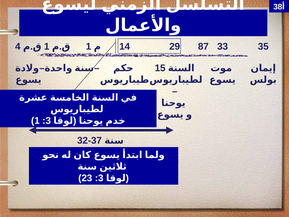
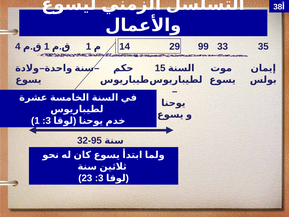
87: 87 -> 99
32-37: 32-37 -> 32-95
